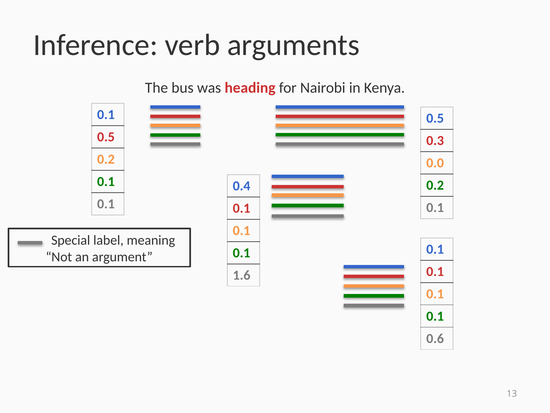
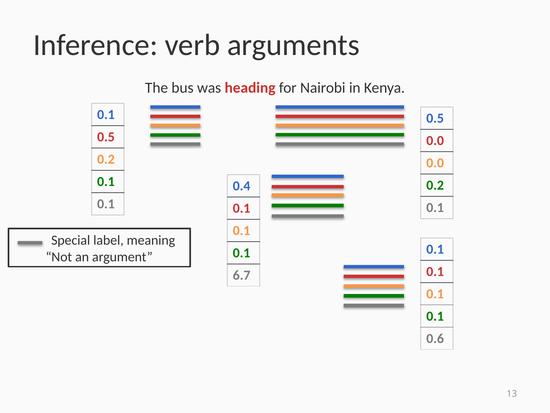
0.3 at (435, 141): 0.3 -> 0.0
1.6: 1.6 -> 6.7
